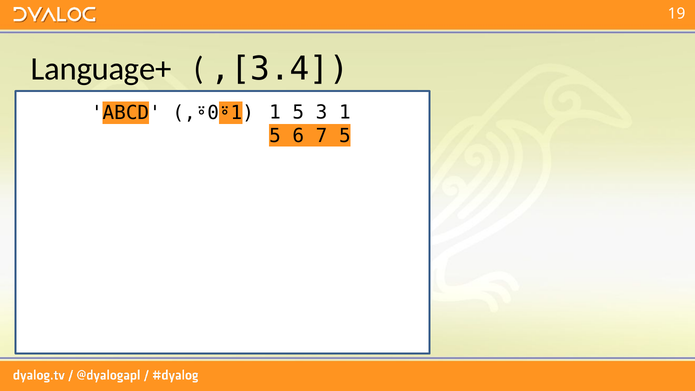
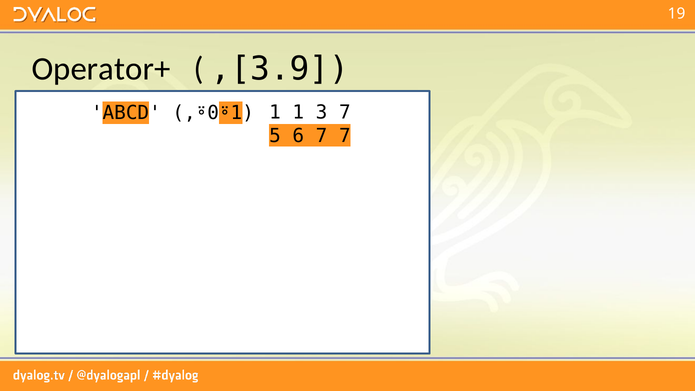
Language+: Language+ -> Operator+
,[3.4: ,[3.4 -> ,[3.9
,⍤0⍤1 1 5: 5 -> 1
3 1: 1 -> 7
7 5: 5 -> 7
